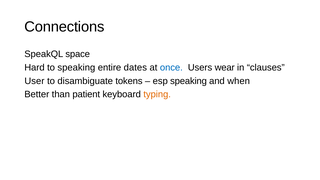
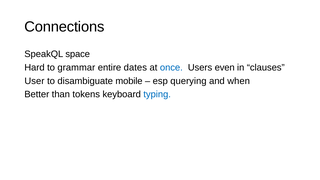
to speaking: speaking -> grammar
wear: wear -> even
tokens: tokens -> mobile
esp speaking: speaking -> querying
patient: patient -> tokens
typing colour: orange -> blue
